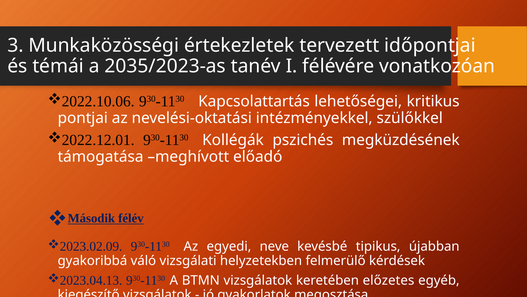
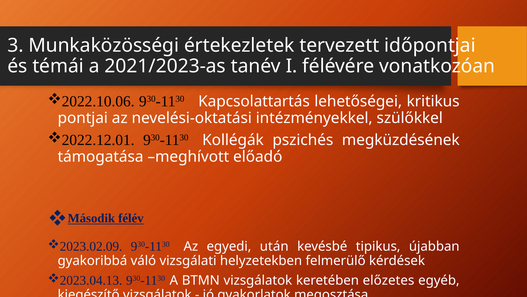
2035/2023-as: 2035/2023-as -> 2021/2023-as
neve: neve -> után
